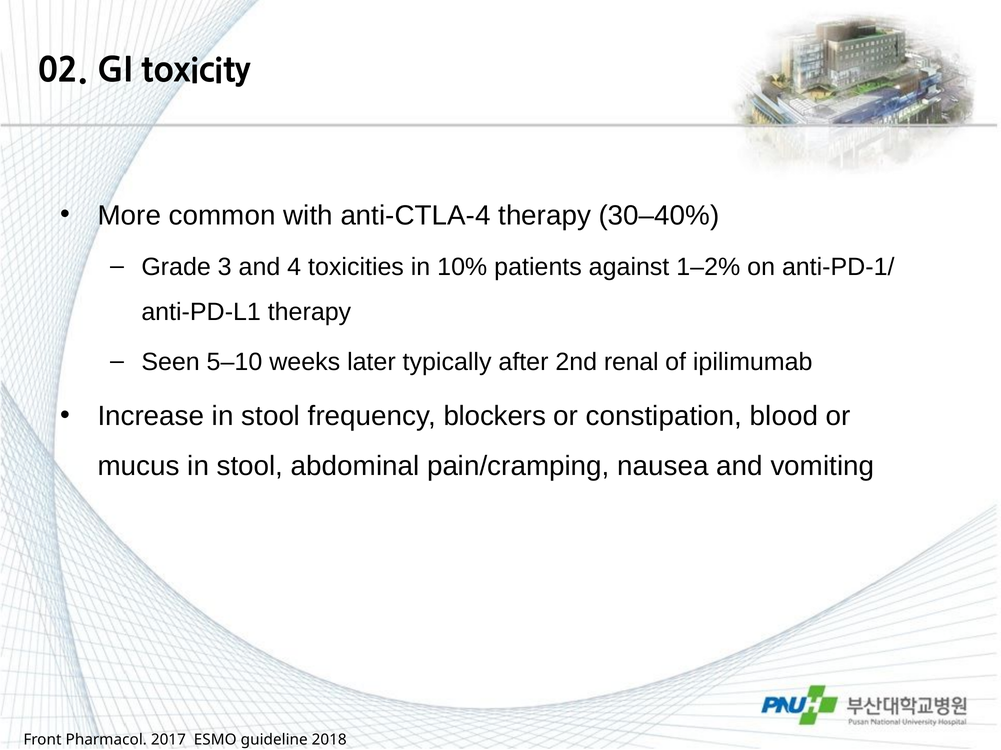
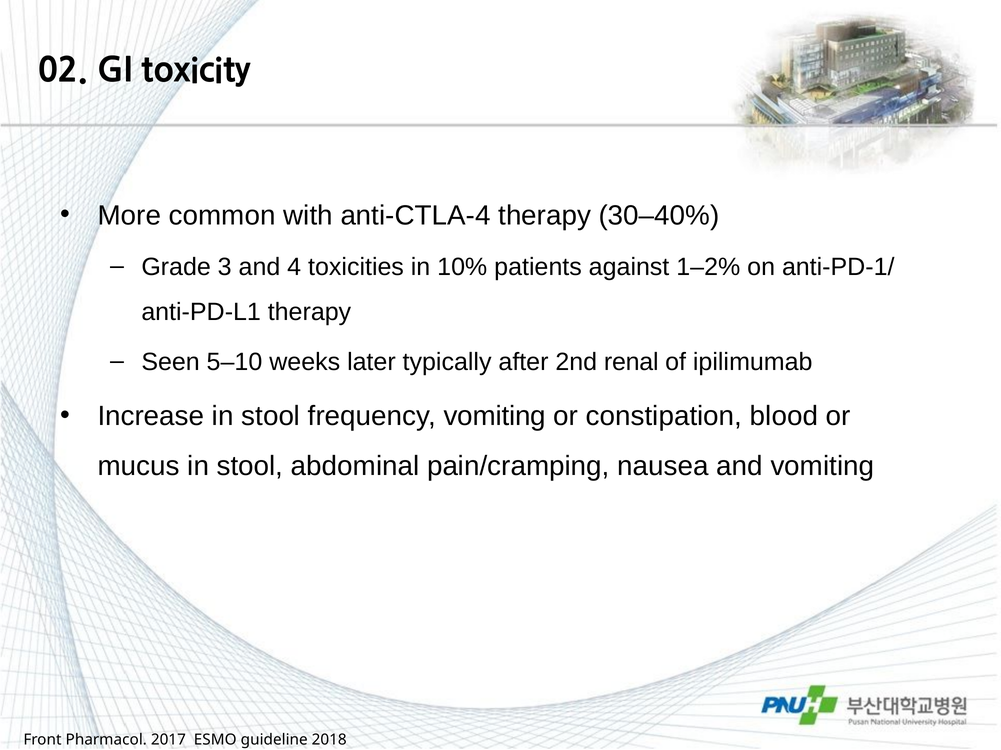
frequency blockers: blockers -> vomiting
